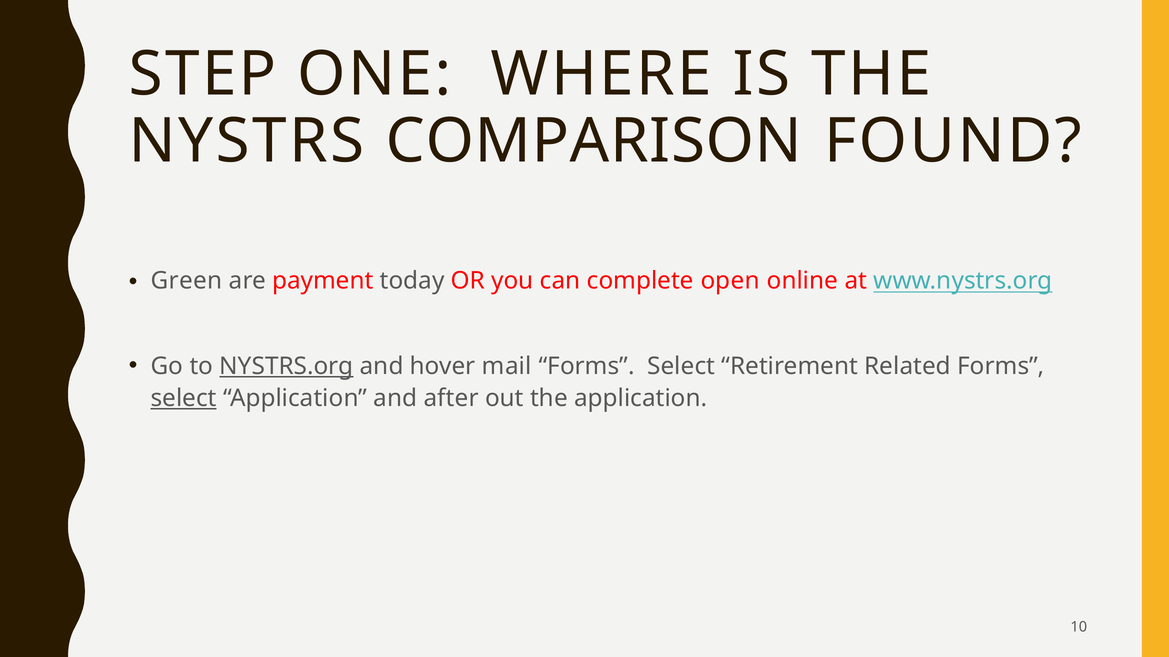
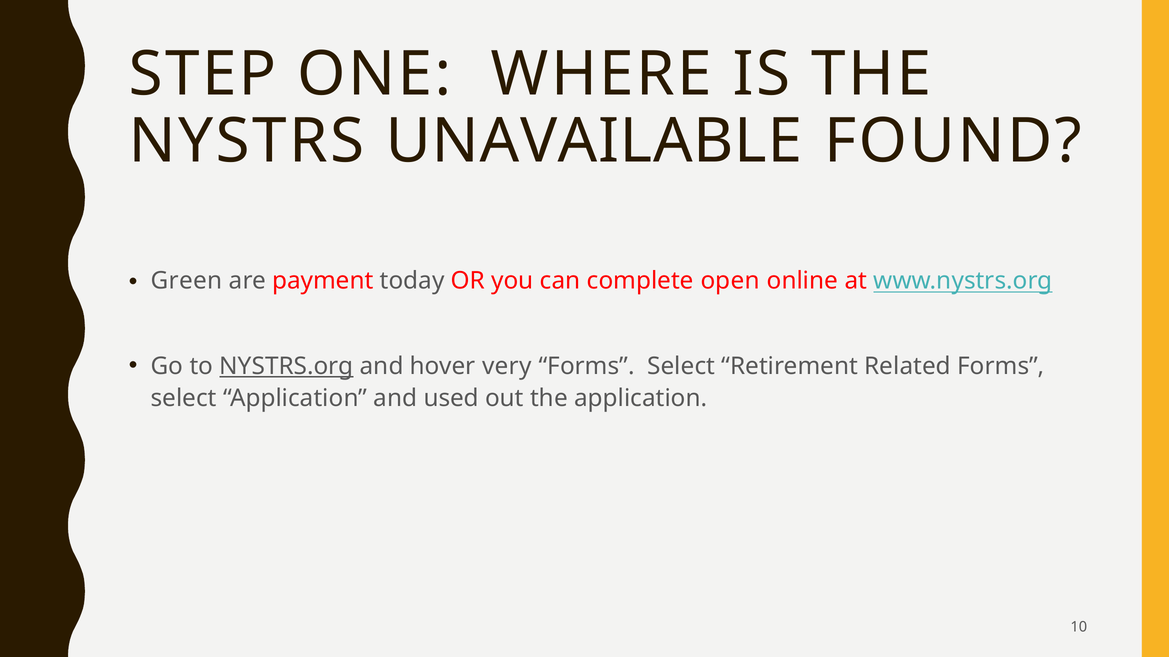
COMPARISON: COMPARISON -> UNAVAILABLE
mail: mail -> very
select at (184, 399) underline: present -> none
after: after -> used
